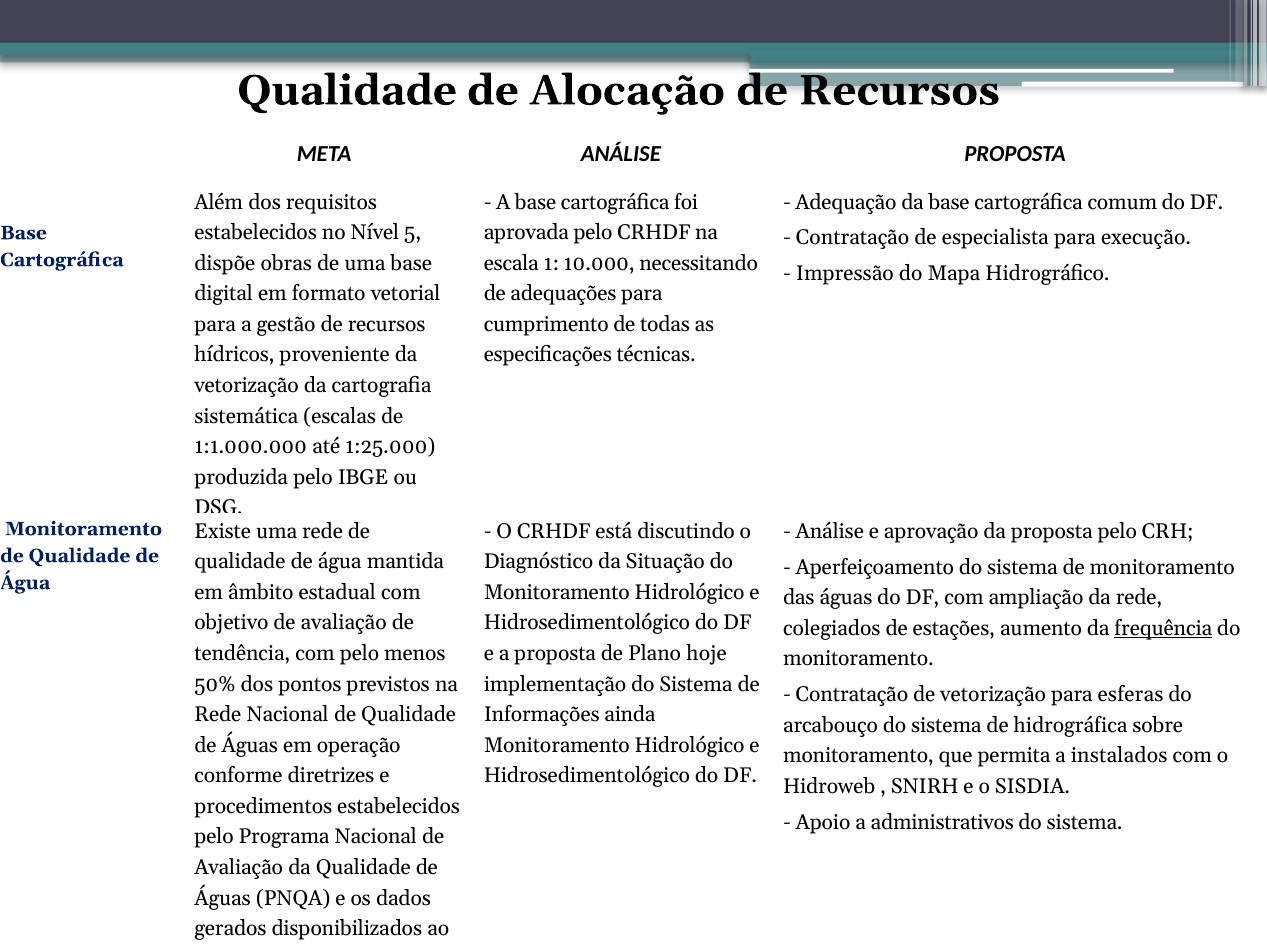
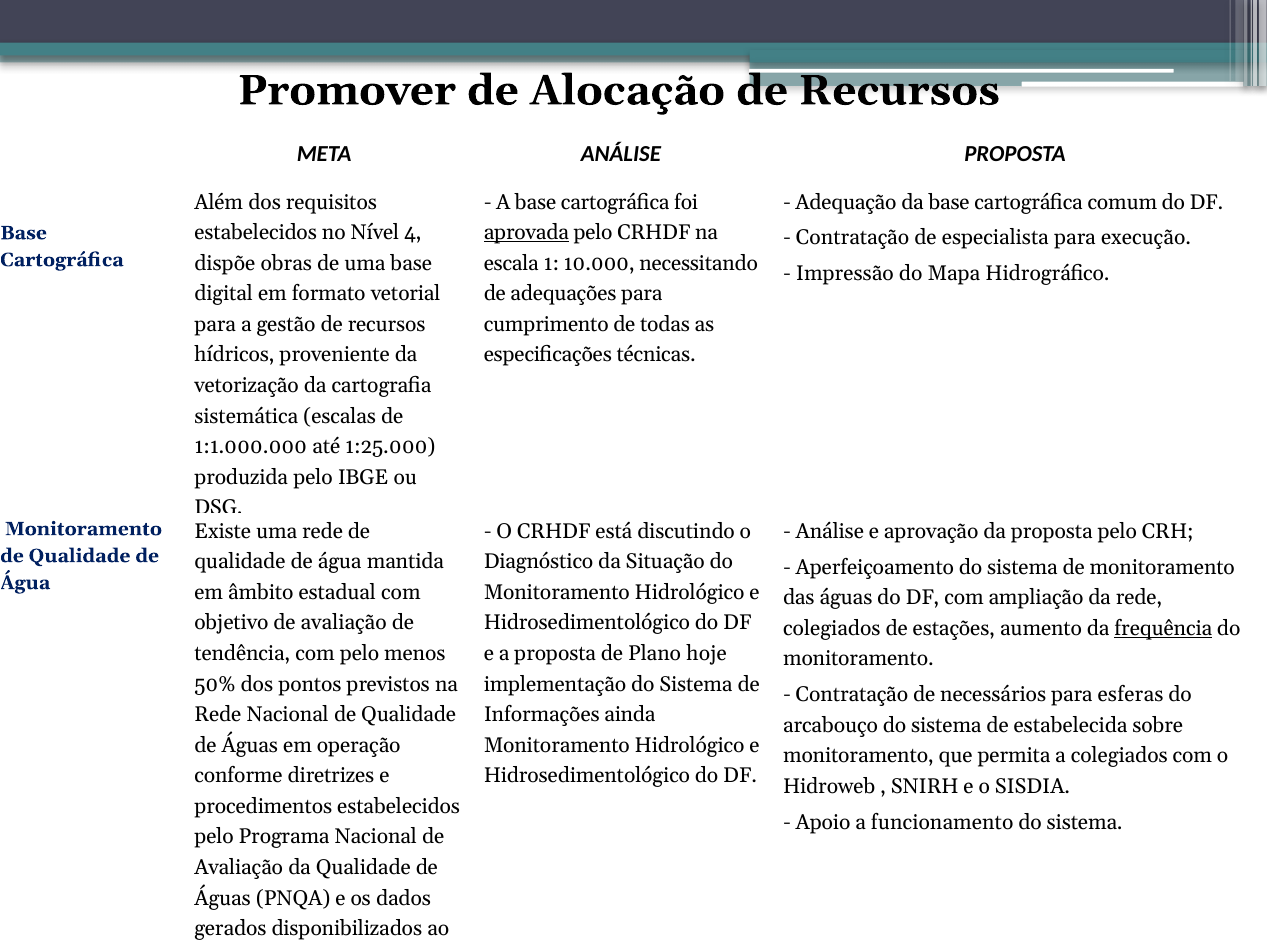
Qualidade at (347, 91): Qualidade -> Promover
5: 5 -> 4
aprovada underline: none -> present
de vetorização: vetorização -> necessários
hidrográfica: hidrográfica -> estabelecida
a instalados: instalados -> colegiados
administrativos: administrativos -> funcionamento
